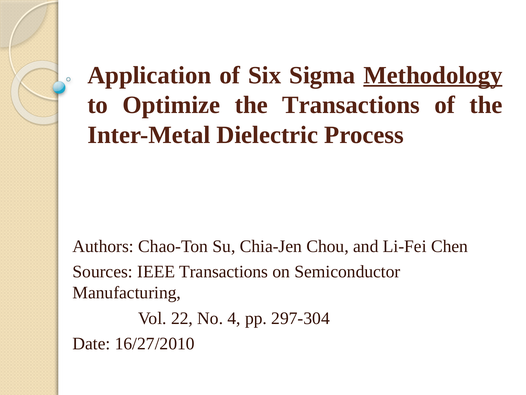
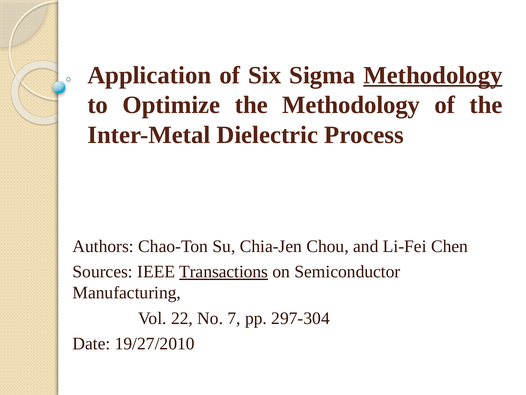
the Transactions: Transactions -> Methodology
Transactions at (224, 271) underline: none -> present
4: 4 -> 7
16/27/2010: 16/27/2010 -> 19/27/2010
